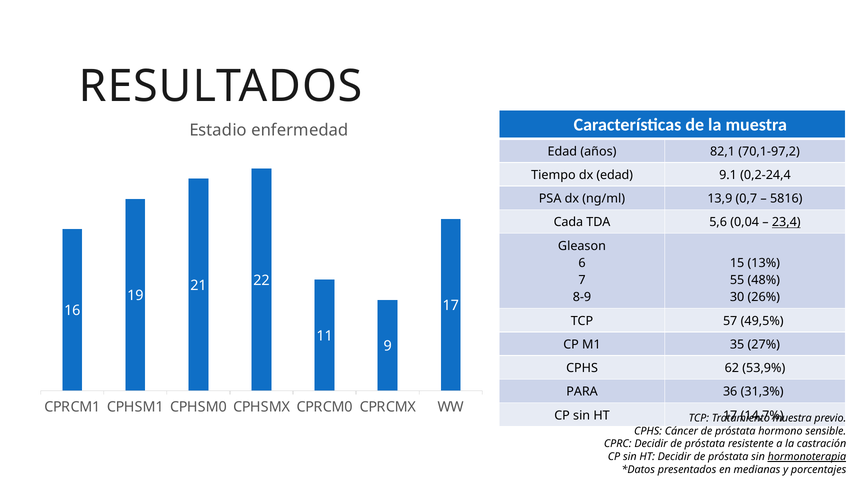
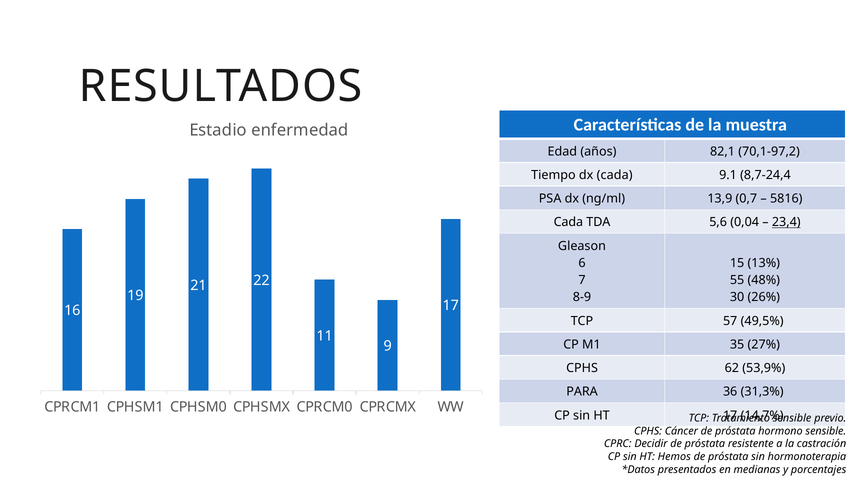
dx edad: edad -> cada
0,2-24,4: 0,2-24,4 -> 8,7-24,4
muestra at (792, 418): muestra -> sensible
HT Decidir: Decidir -> Hemos
hormonoterapia underline: present -> none
